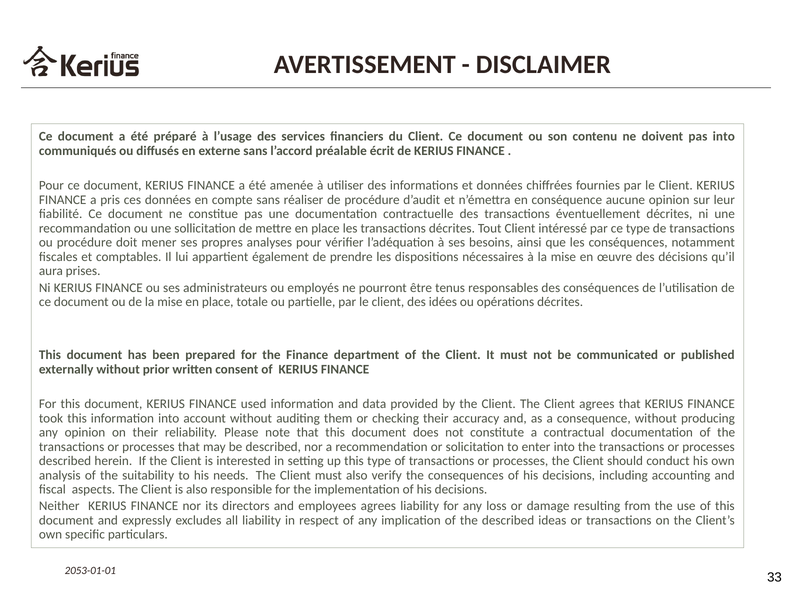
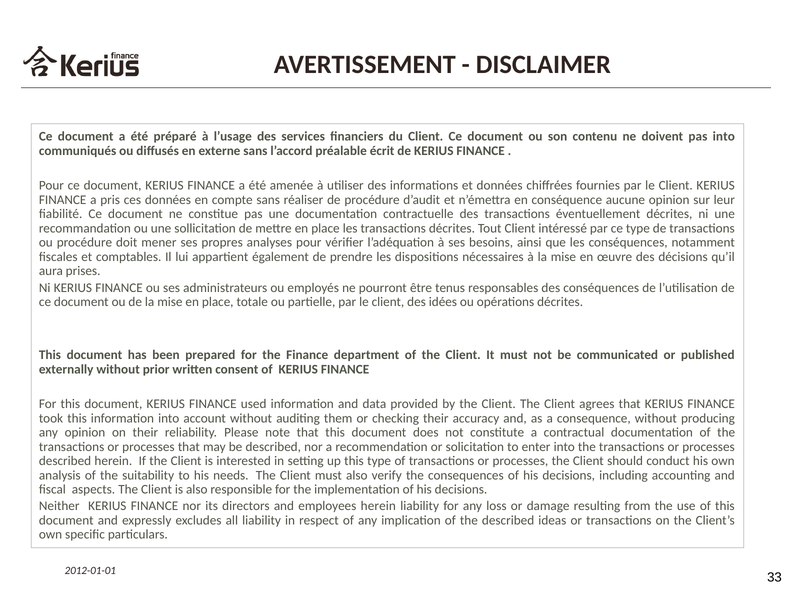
employees agrees: agrees -> herein
2053-01-01: 2053-01-01 -> 2012-01-01
